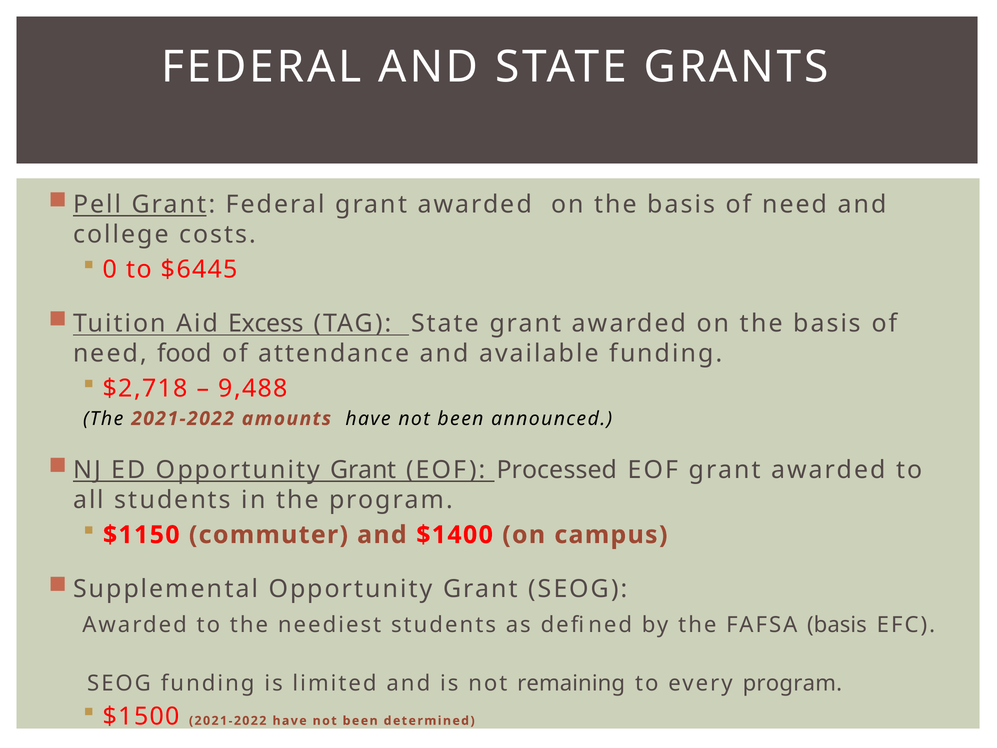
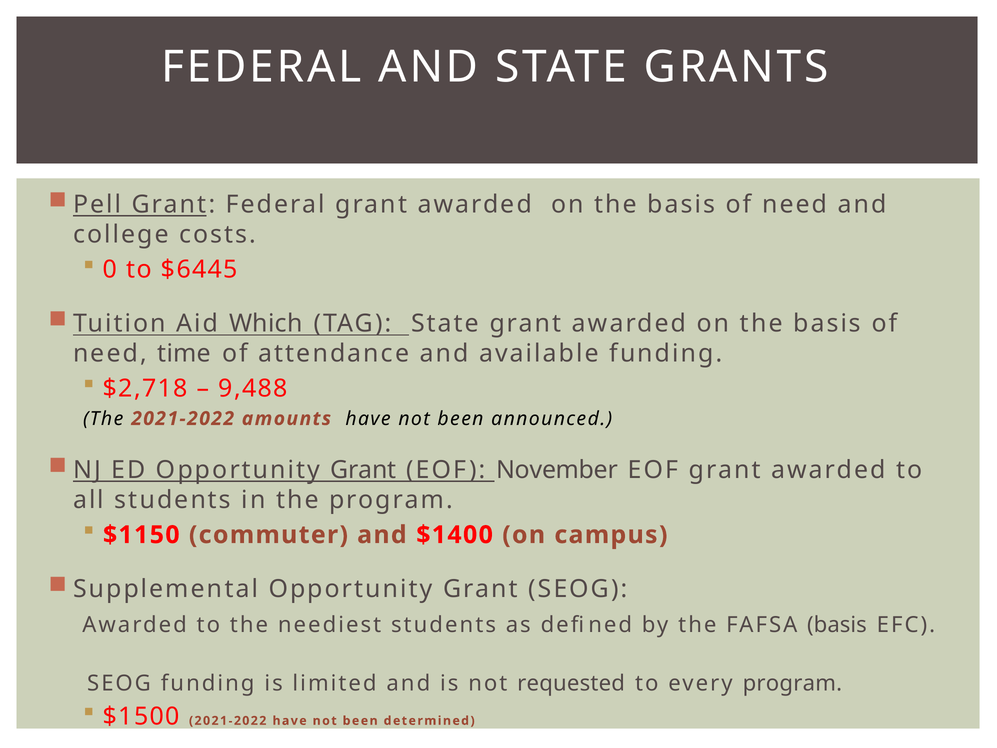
Excess: Excess -> Which
food: food -> time
Processed: Processed -> November
remaining: remaining -> requested
